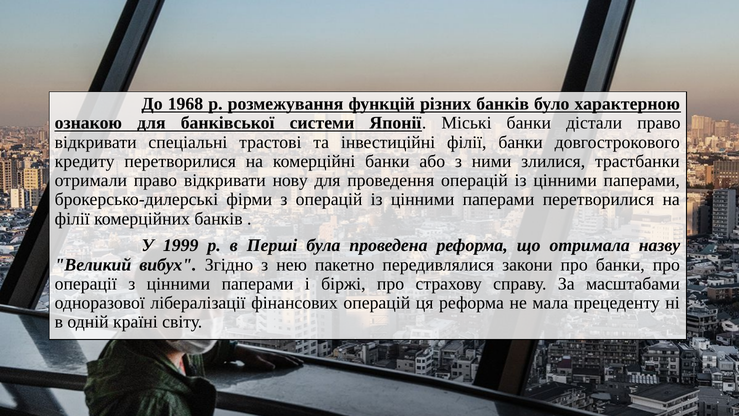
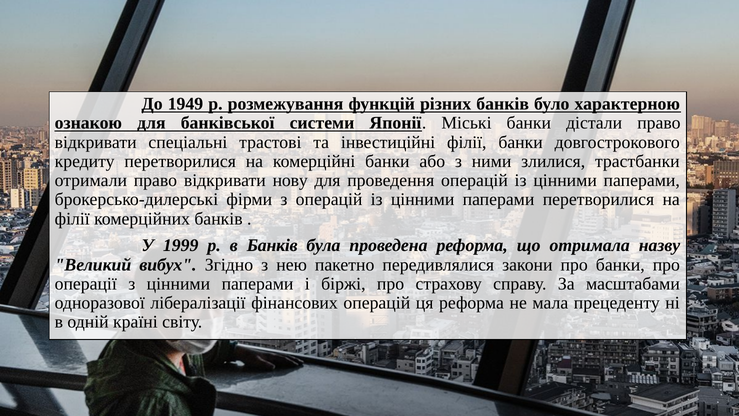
1968: 1968 -> 1949
в Перші: Перші -> Банків
